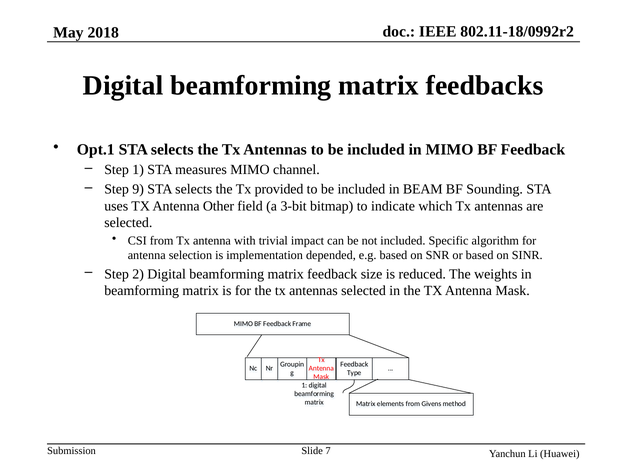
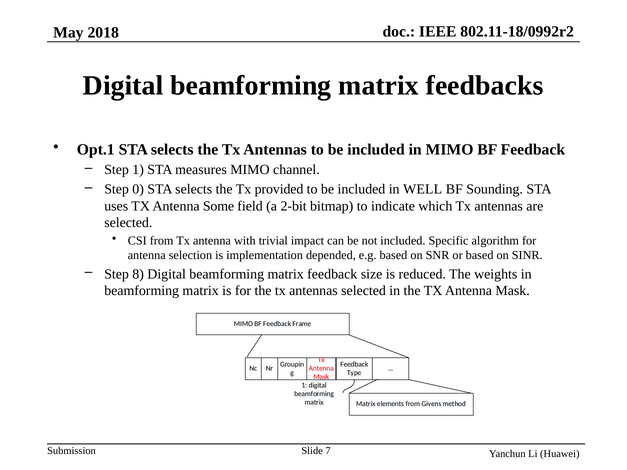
9: 9 -> 0
BEAM: BEAM -> WELL
Other: Other -> Some
3-bit: 3-bit -> 2-bit
2: 2 -> 8
